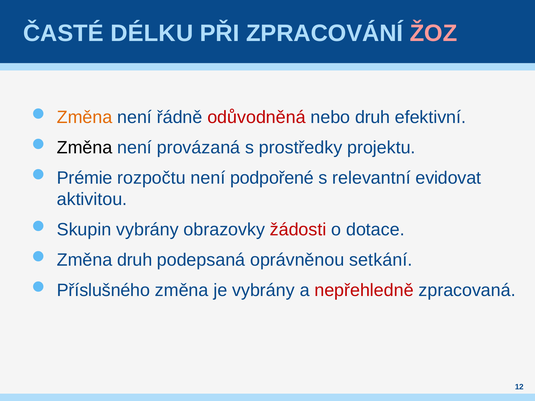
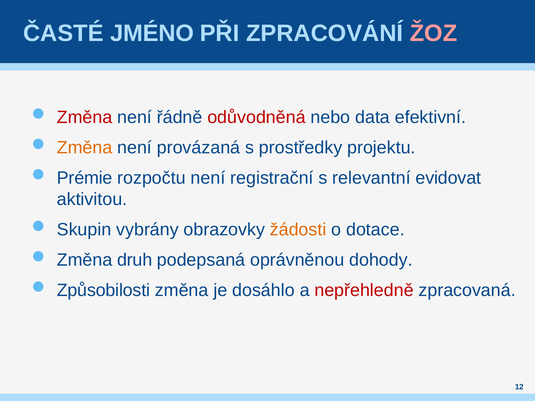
DÉLKU: DÉLKU -> JMÉNO
Změna at (85, 117) colour: orange -> red
nebo druh: druh -> data
Změna at (85, 148) colour: black -> orange
podpořené: podpořené -> registrační
žádosti colour: red -> orange
setkání: setkání -> dohody
Příslušného: Příslušného -> Způsobilosti
je vybrány: vybrány -> dosáhlo
